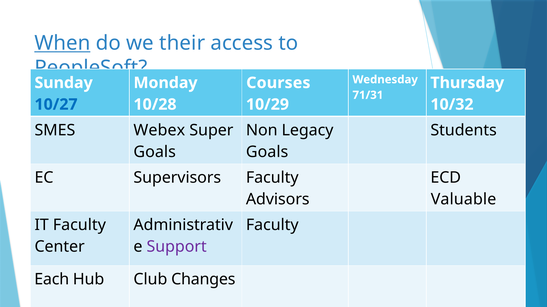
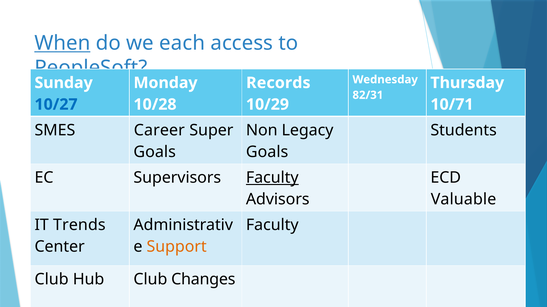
their: their -> each
Courses: Courses -> Records
71/31: 71/31 -> 82/31
10/32: 10/32 -> 10/71
Webex: Webex -> Career
Faculty at (272, 178) underline: none -> present
IT Faculty: Faculty -> Trends
Support colour: purple -> orange
Each at (52, 280): Each -> Club
